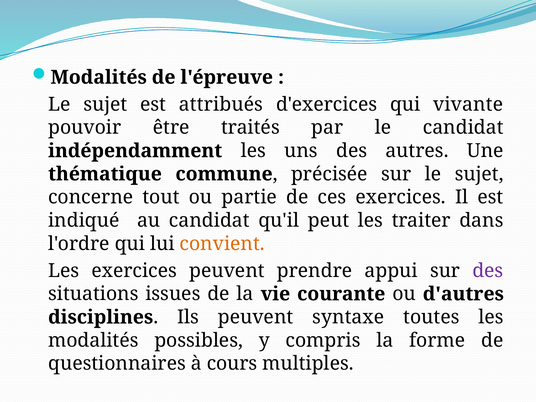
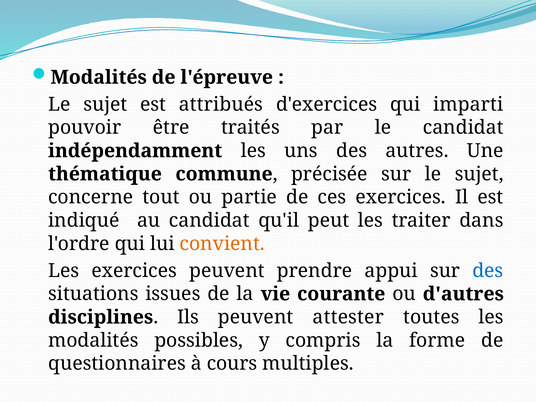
vivante: vivante -> imparti
des at (488, 271) colour: purple -> blue
syntaxe: syntaxe -> attester
